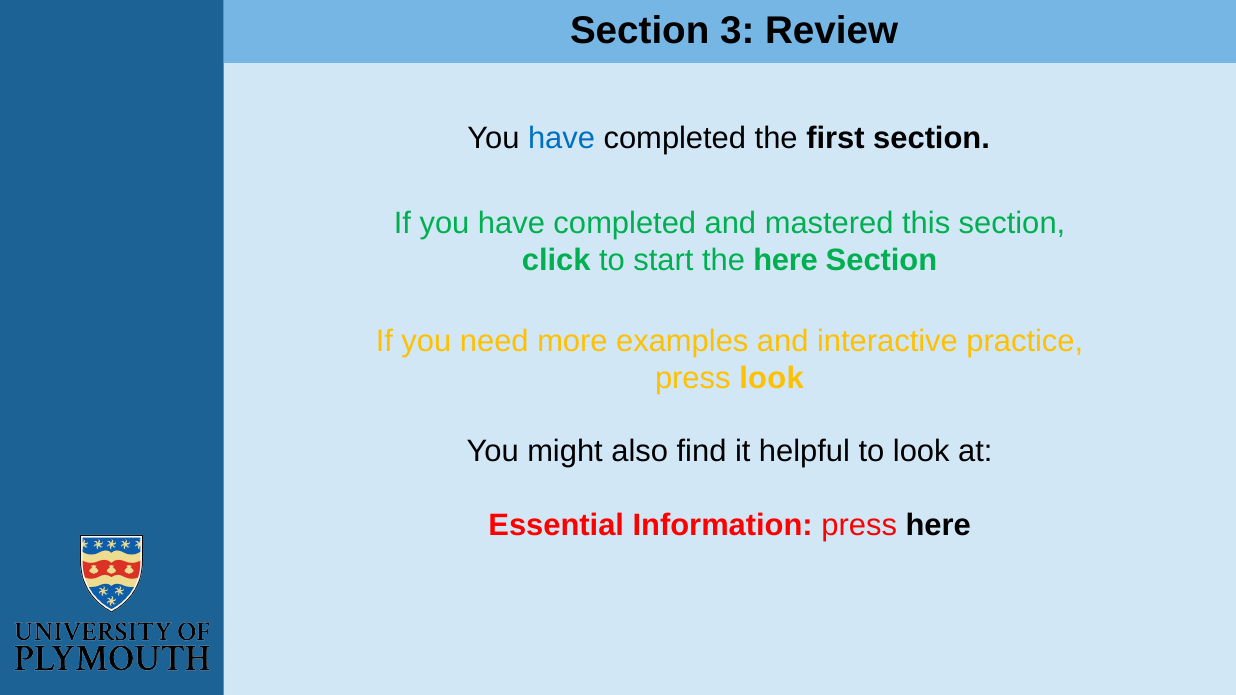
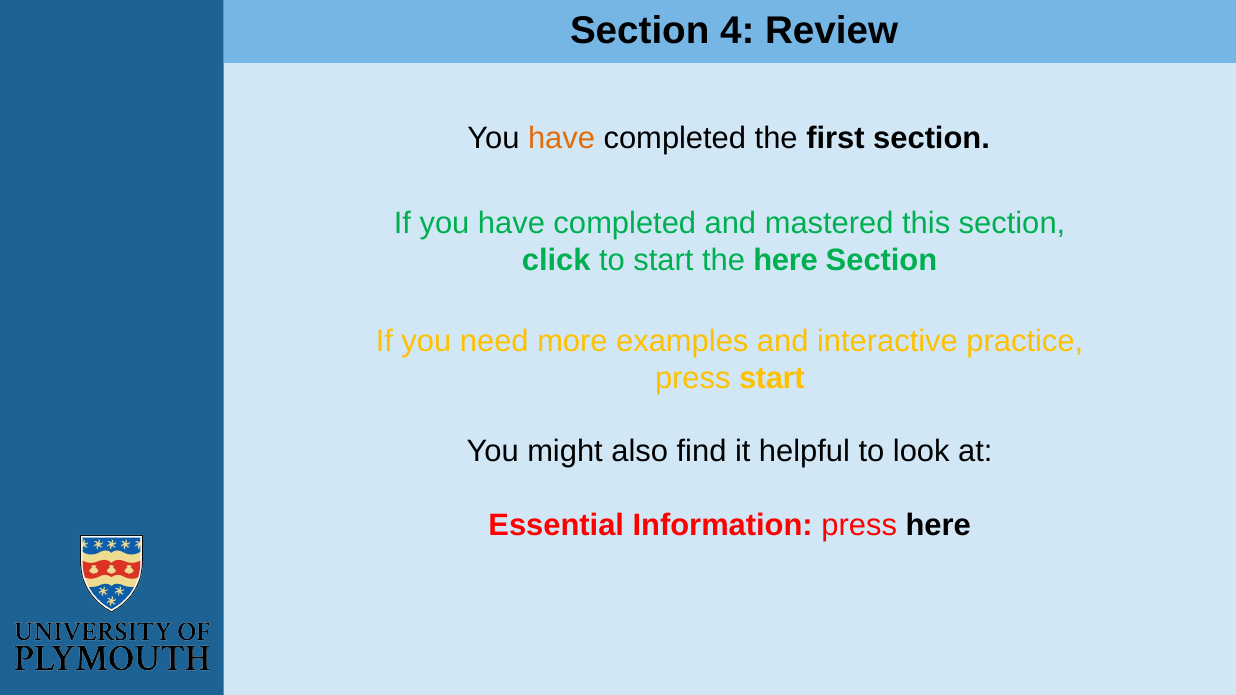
3: 3 -> 4
have at (562, 139) colour: blue -> orange
press look: look -> start
